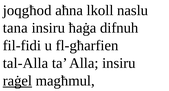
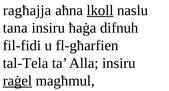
joqgħod: joqgħod -> ragħajja
lkoll underline: none -> present
tal-Alla: tal-Alla -> tal-Tela
